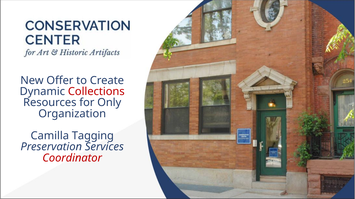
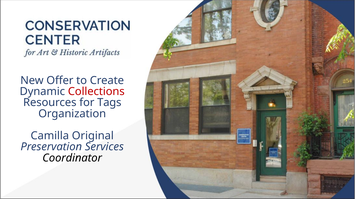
Only: Only -> Tags
Tagging: Tagging -> Original
Coordinator colour: red -> black
